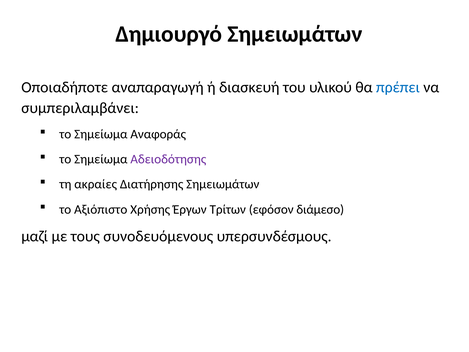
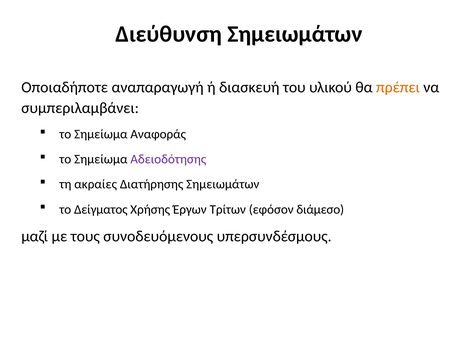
Δημιουργό: Δημιουργό -> Διεύθυνση
πρέπει colour: blue -> orange
Αξιόπιστο: Αξιόπιστο -> Δείγματος
